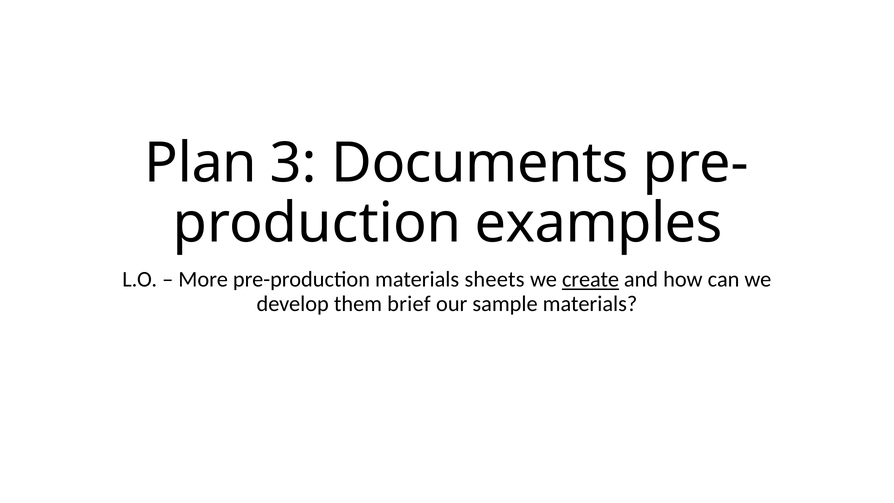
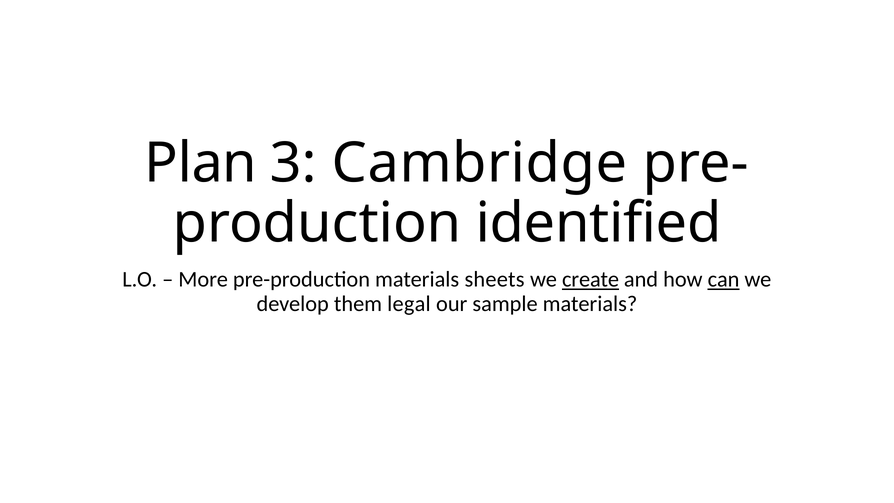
Documents: Documents -> Cambridge
examples: examples -> identified
can underline: none -> present
brief: brief -> legal
